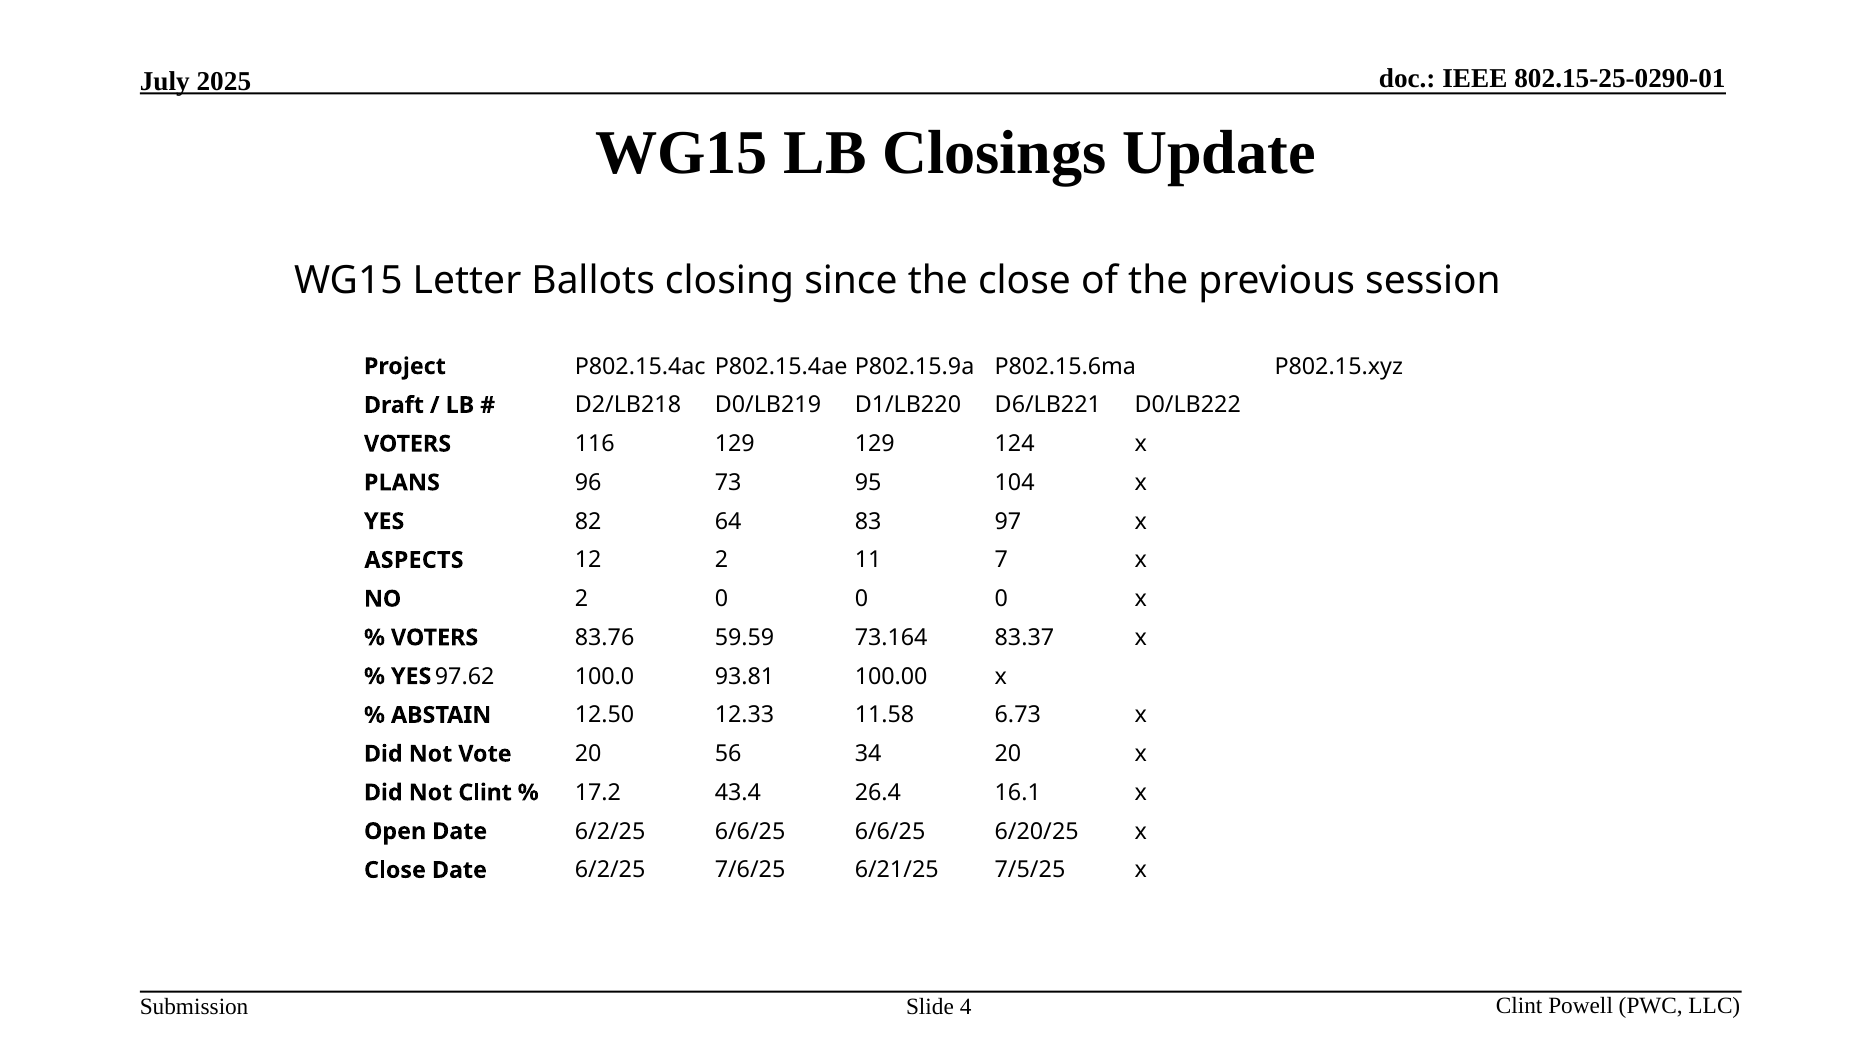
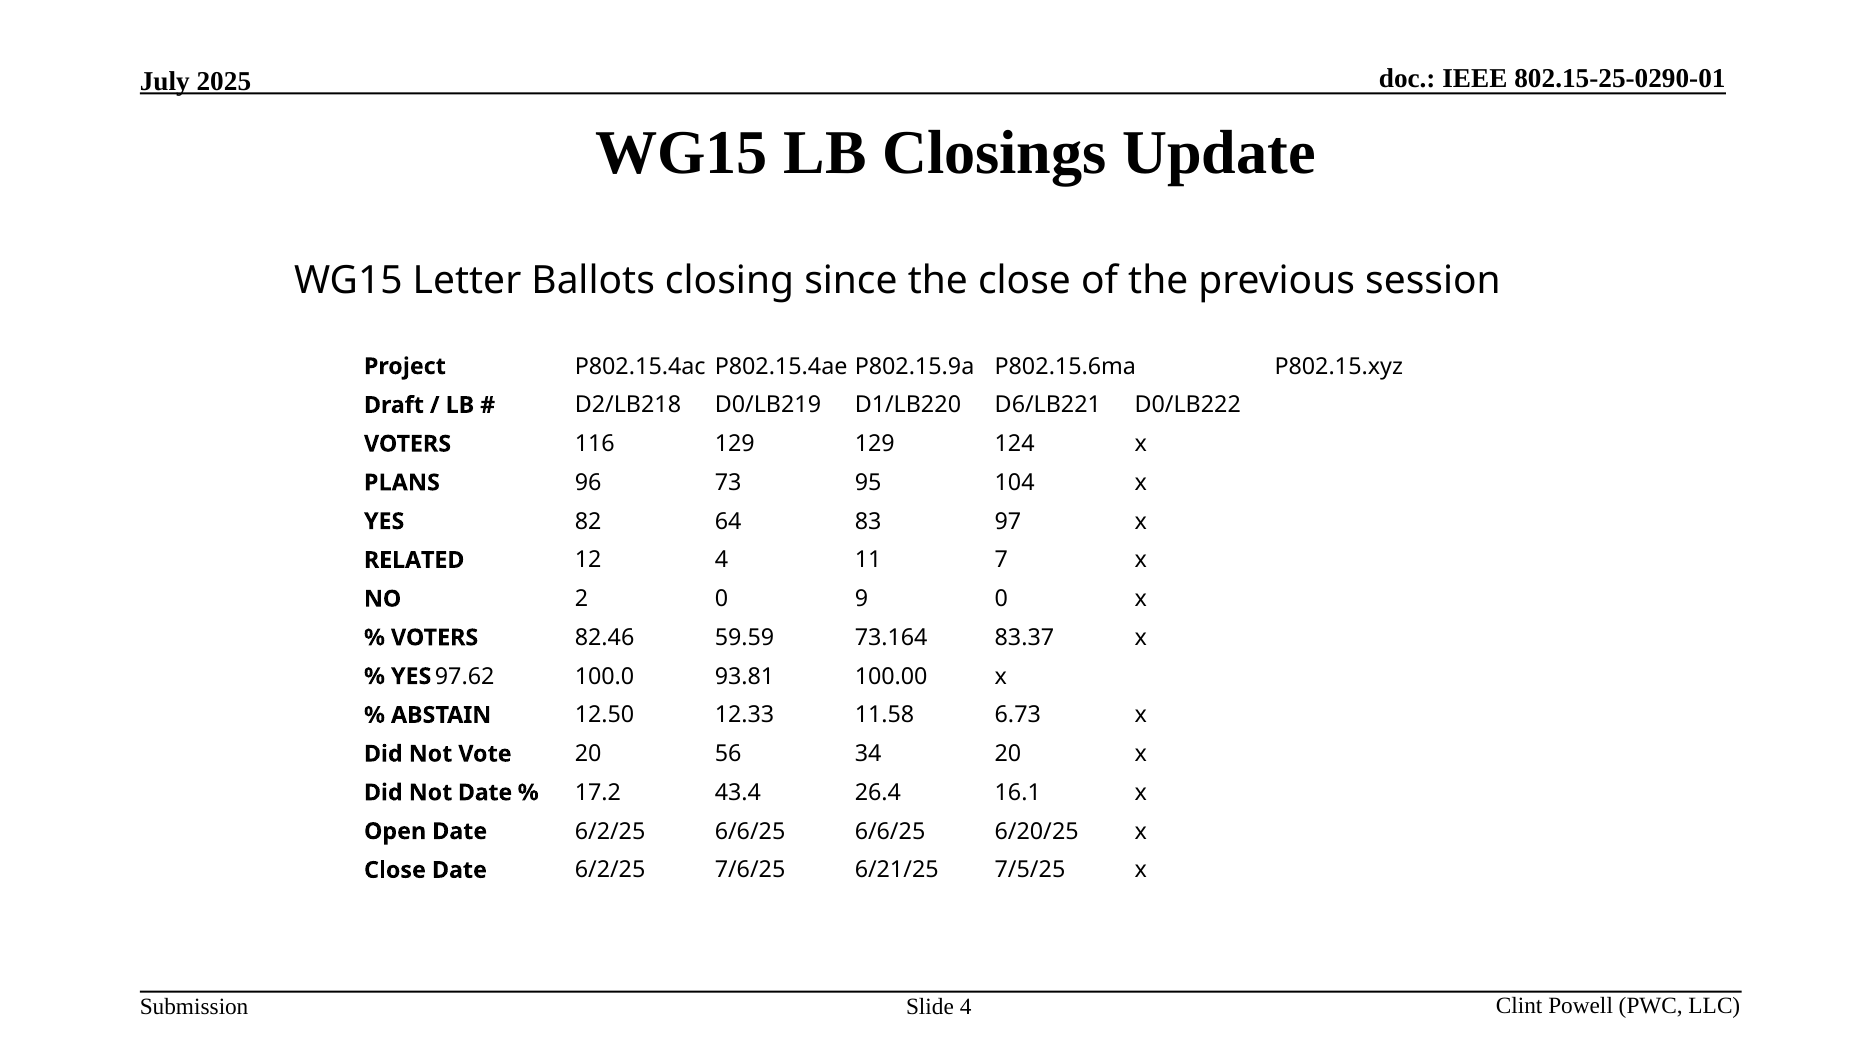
ASPECTS: ASPECTS -> RELATED
12 2: 2 -> 4
2 0 0: 0 -> 9
83.76: 83.76 -> 82.46
Not Clint: Clint -> Date
